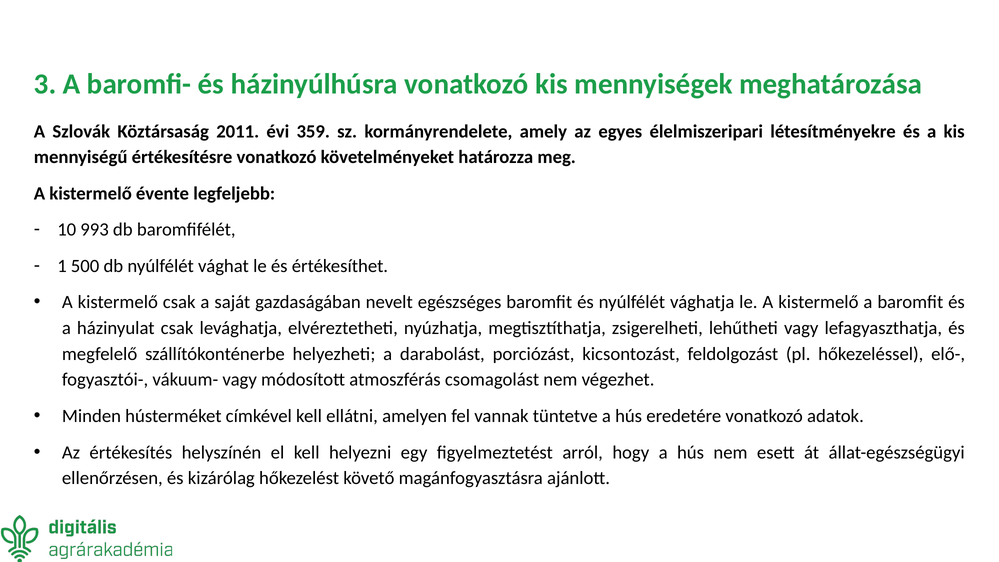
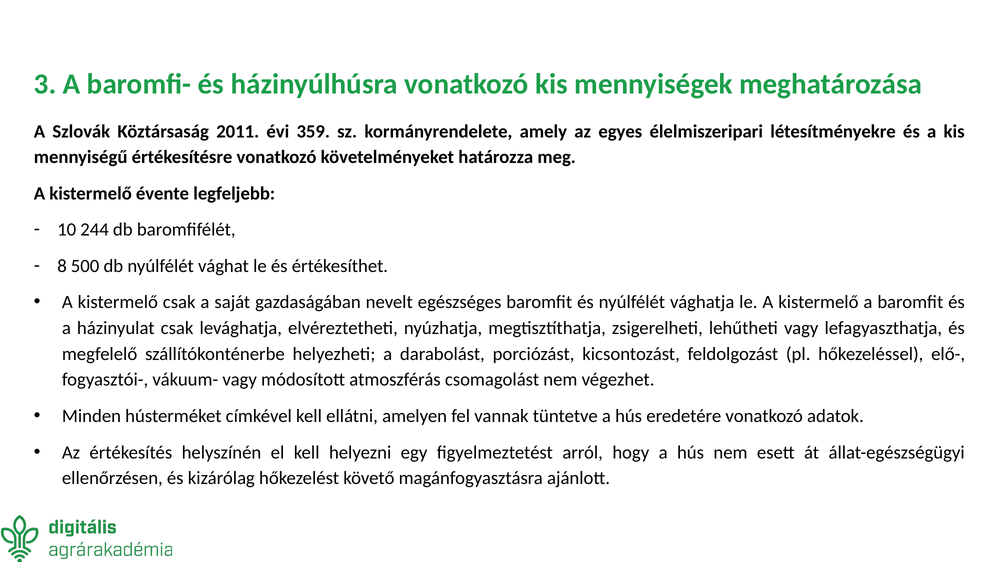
993: 993 -> 244
1: 1 -> 8
